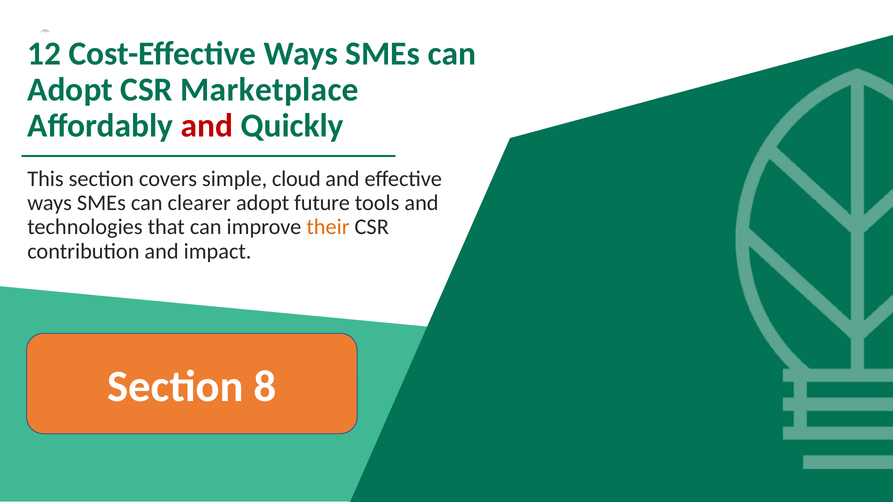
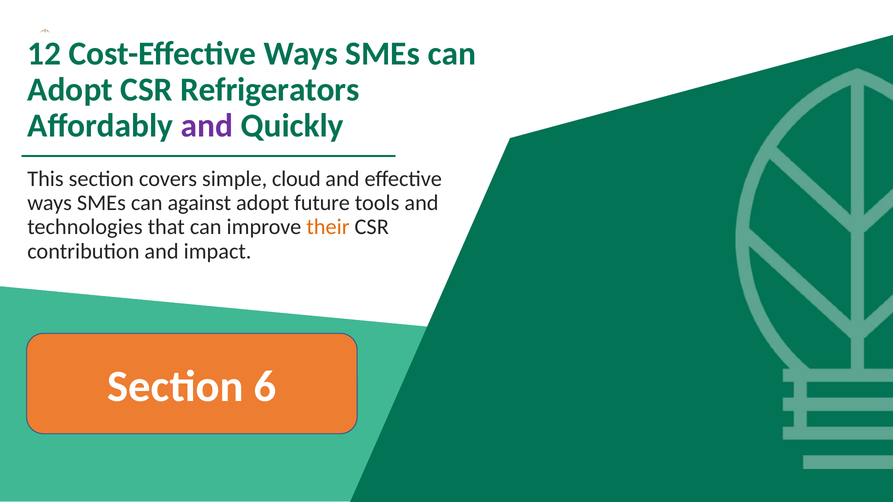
Marketplace: Marketplace -> Refrigerators
and at (207, 126) colour: red -> purple
clearer: clearer -> against
8: 8 -> 6
